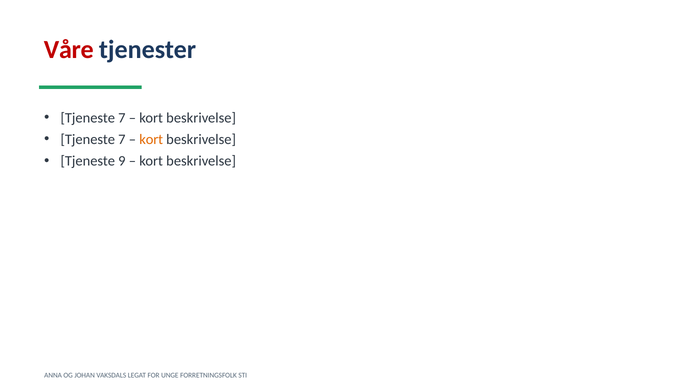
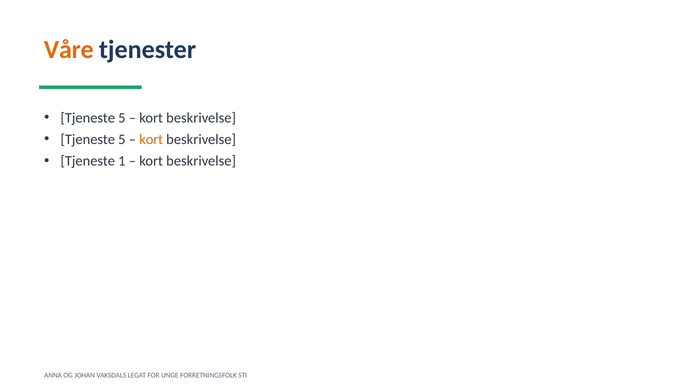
Våre colour: red -> orange
7 at (122, 118): 7 -> 5
7 at (122, 139): 7 -> 5
9: 9 -> 1
